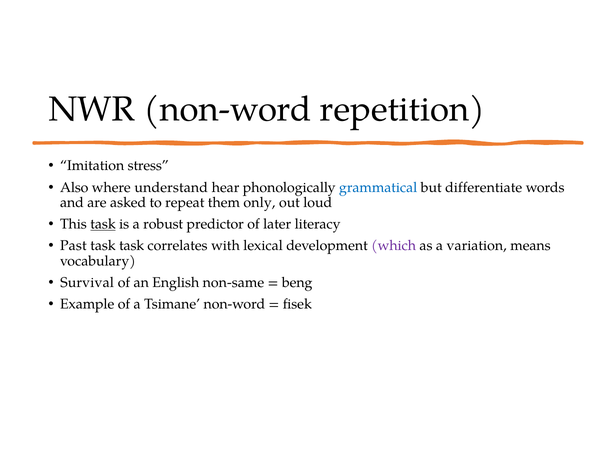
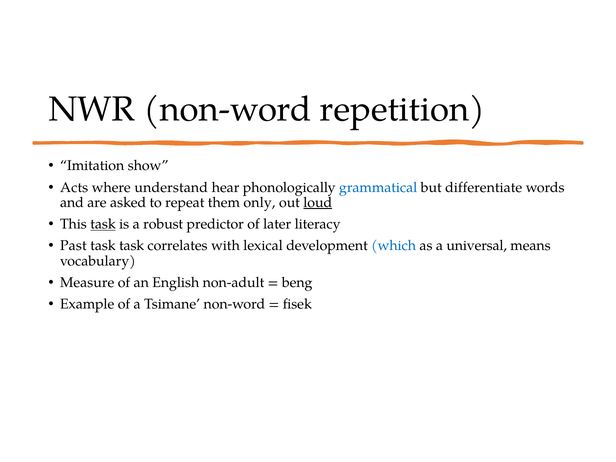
stress: stress -> show
Also: Also -> Acts
loud underline: none -> present
which colour: purple -> blue
variation: variation -> universal
Survival: Survival -> Measure
non-same: non-same -> non-adult
